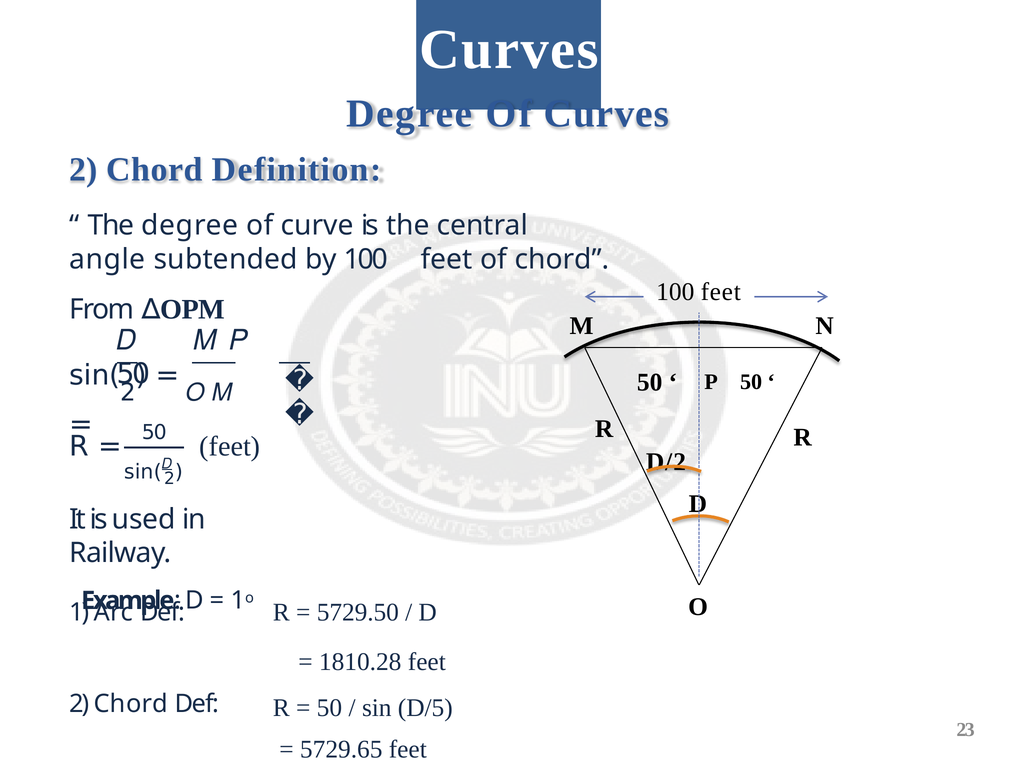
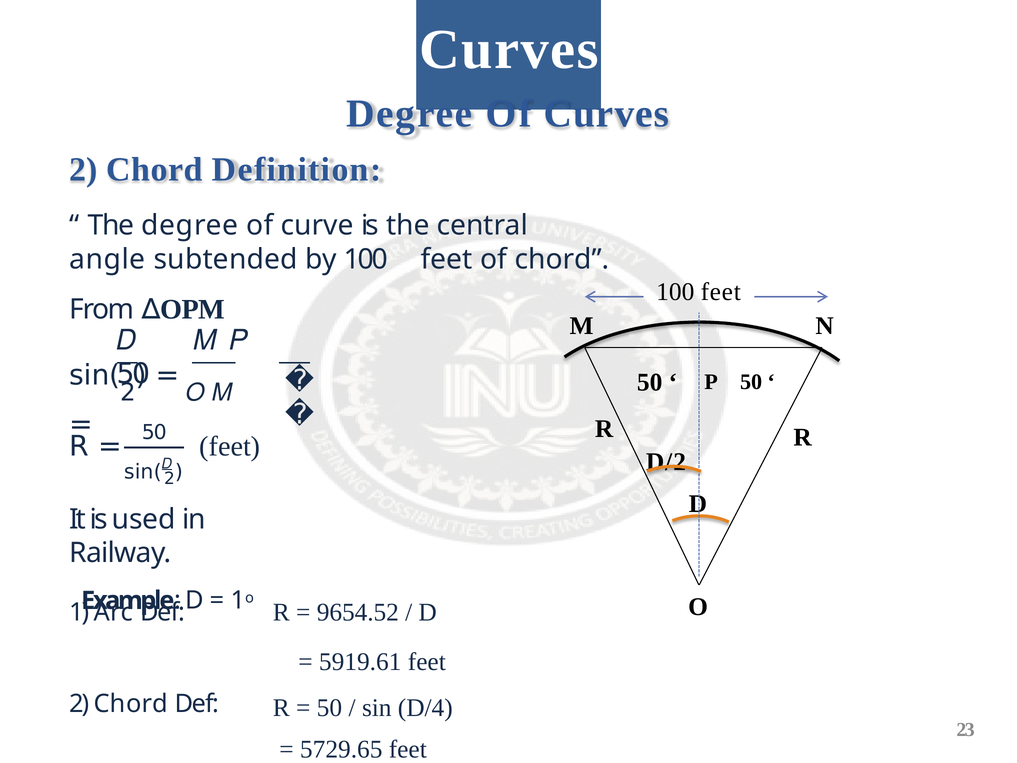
5729.50: 5729.50 -> 9654.52
1810.28: 1810.28 -> 5919.61
D/5: D/5 -> D/4
